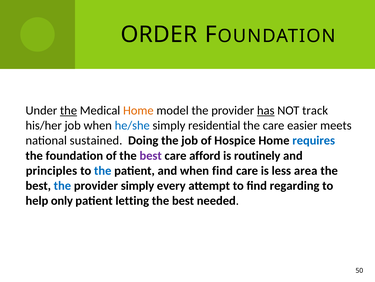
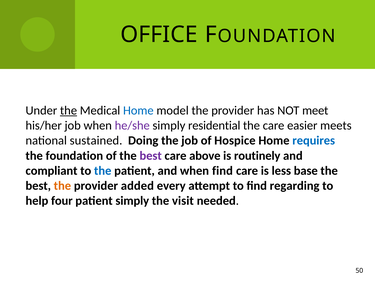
ORDER: ORDER -> OFFICE
Home at (138, 110) colour: orange -> blue
has underline: present -> none
track: track -> meet
he/she colour: blue -> purple
afford: afford -> above
principles: principles -> compliant
area: area -> base
the at (62, 185) colour: blue -> orange
provider simply: simply -> added
only: only -> four
patient letting: letting -> simply
best at (183, 200): best -> visit
